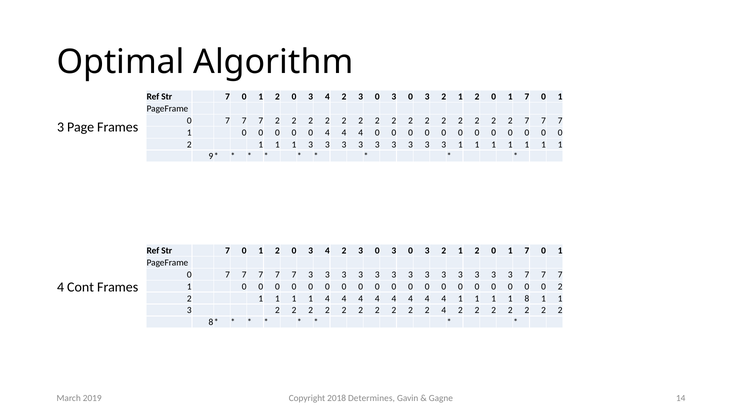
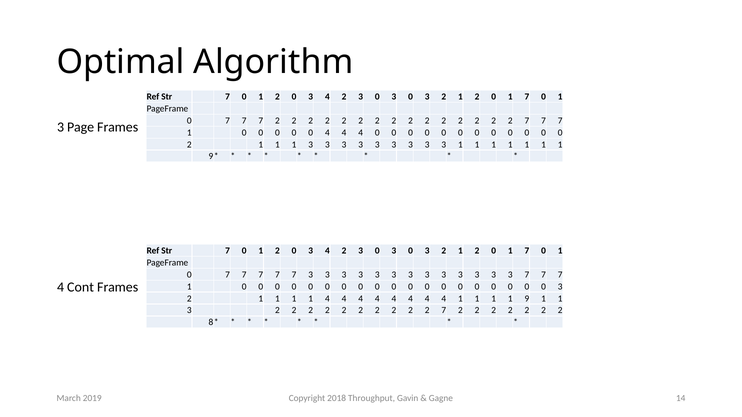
2 at (560, 287): 2 -> 3
8: 8 -> 9
4 at (444, 311): 4 -> 7
Determines: Determines -> Throughput
